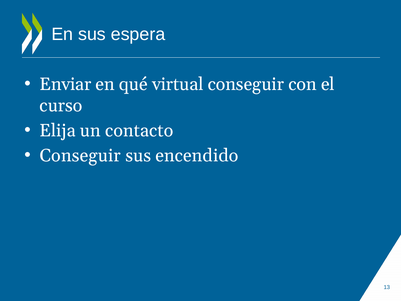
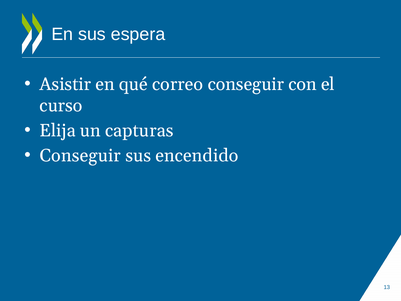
Enviar: Enviar -> Asistir
virtual: virtual -> correo
contacto: contacto -> capturas
